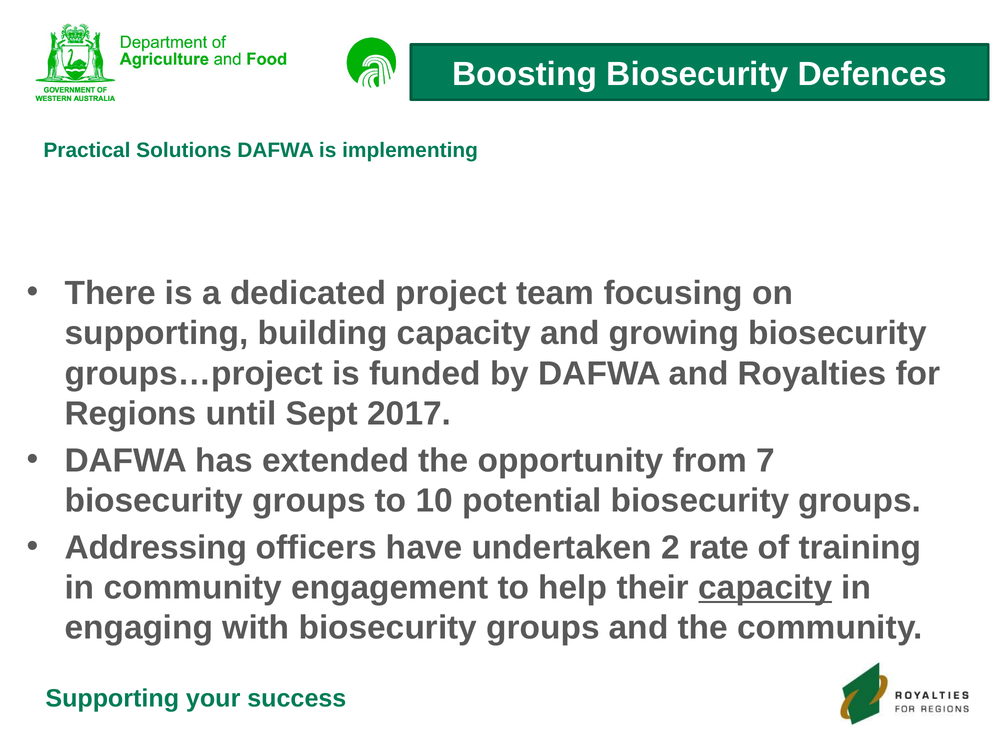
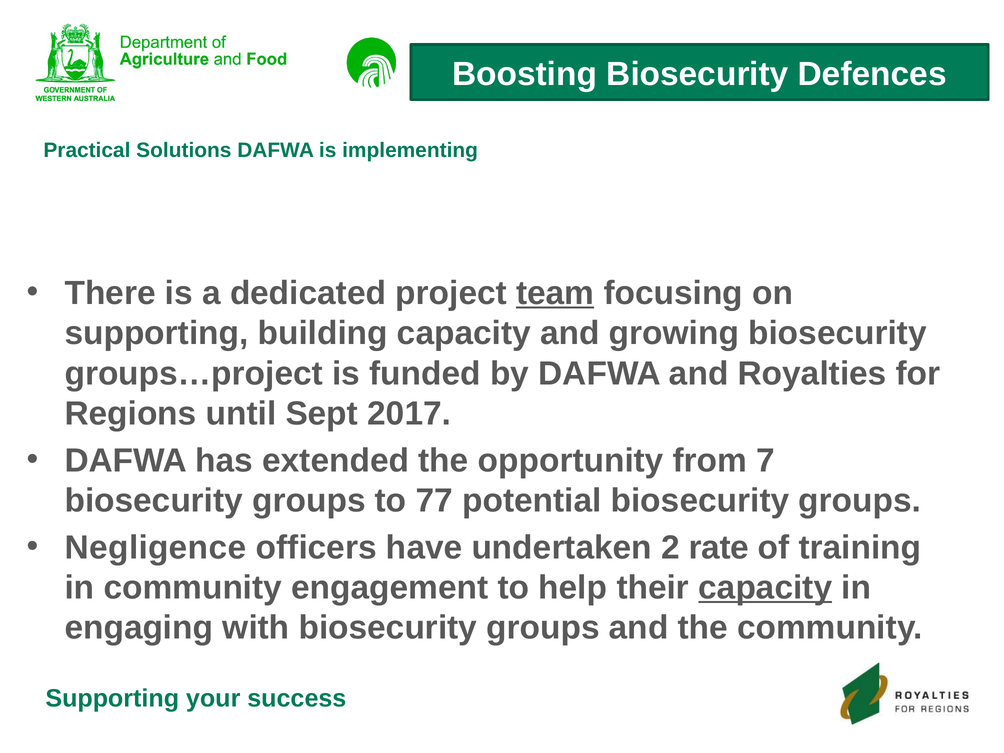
team underline: none -> present
10: 10 -> 77
Addressing: Addressing -> Negligence
